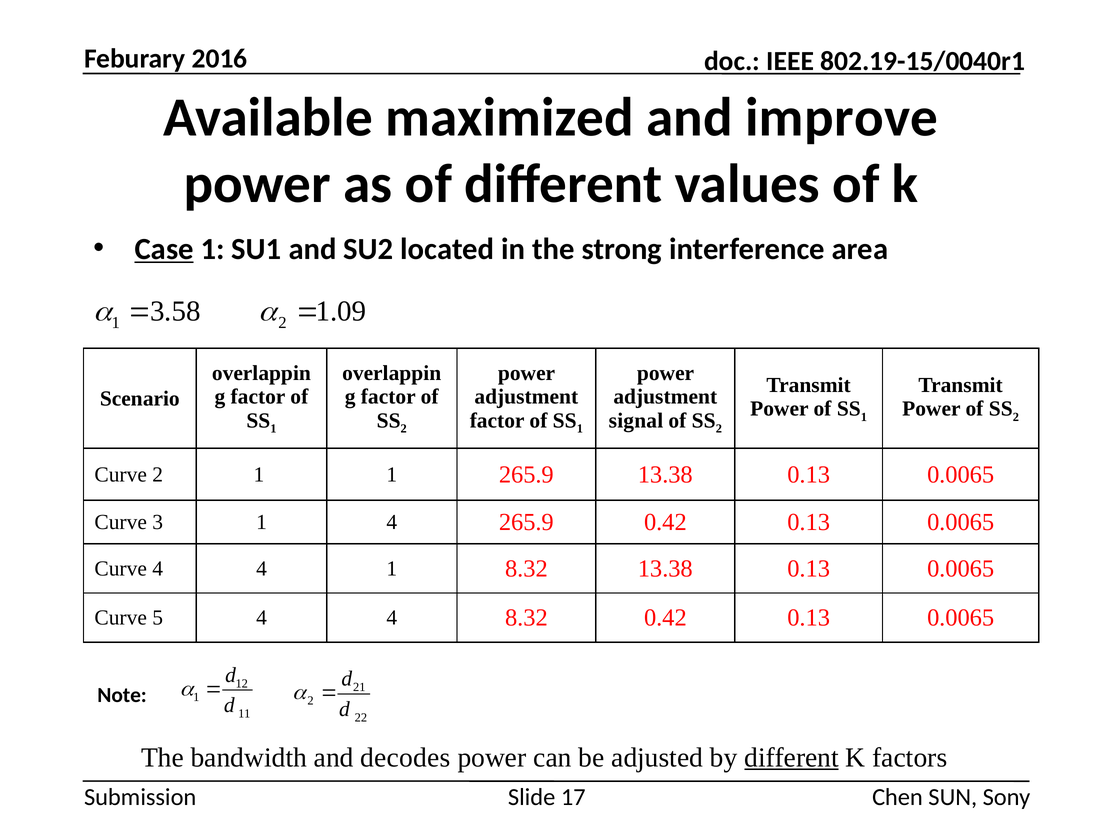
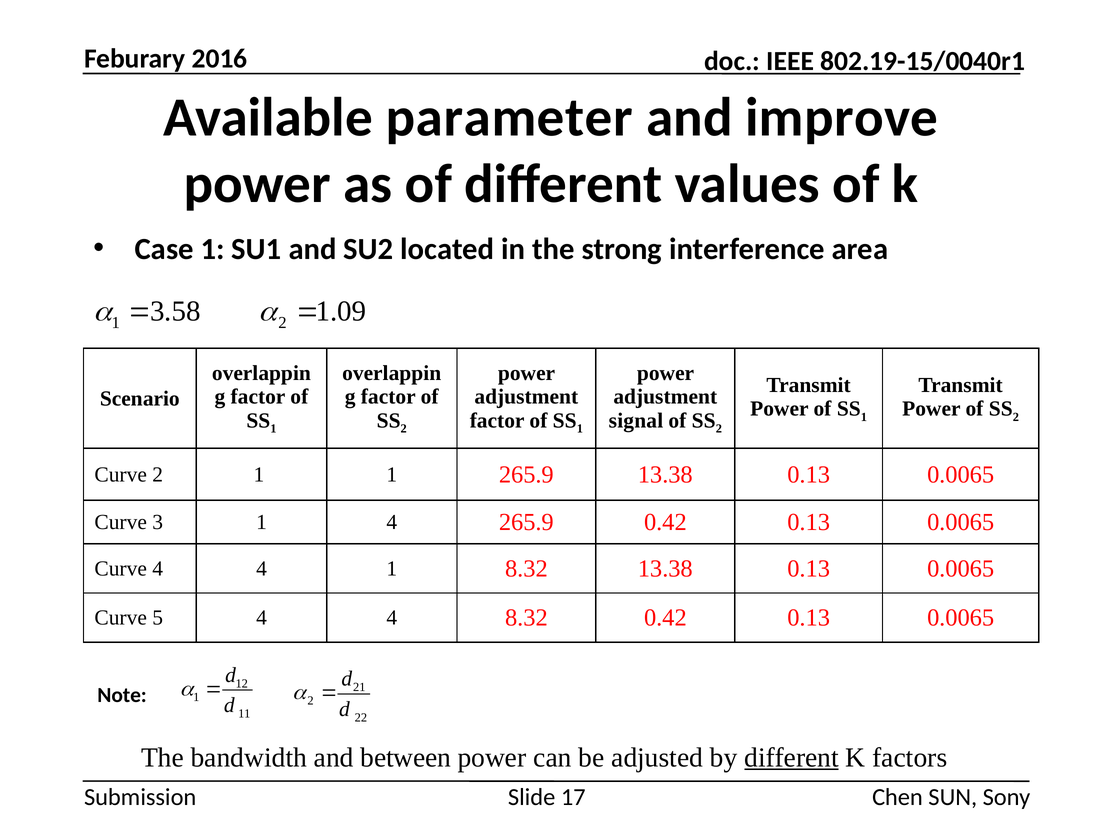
maximized: maximized -> parameter
Case underline: present -> none
decodes: decodes -> between
